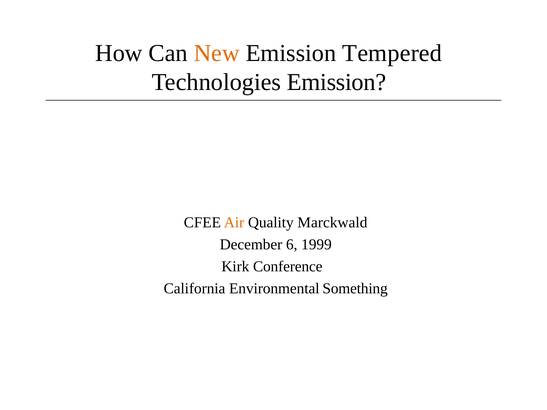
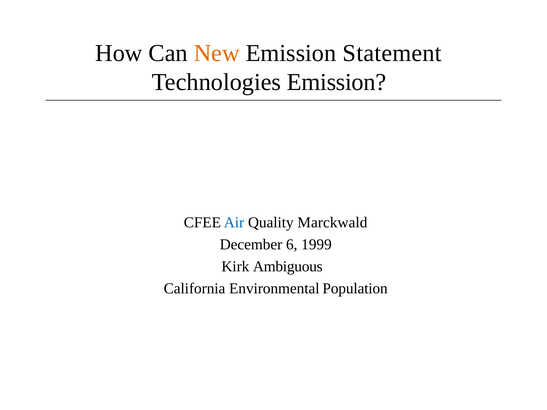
Tempered: Tempered -> Statement
Air colour: orange -> blue
Conference: Conference -> Ambiguous
Something: Something -> Population
